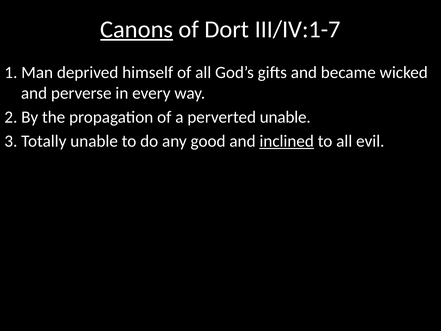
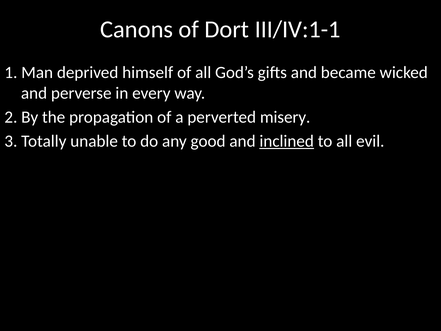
Canons underline: present -> none
III/IV:1-7: III/IV:1-7 -> III/IV:1-1
perverted unable: unable -> misery
